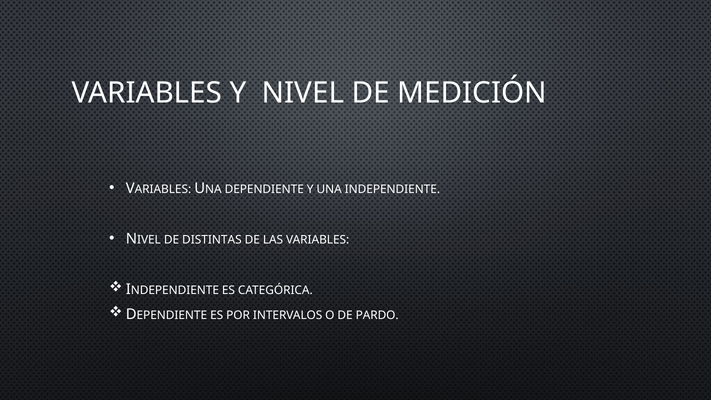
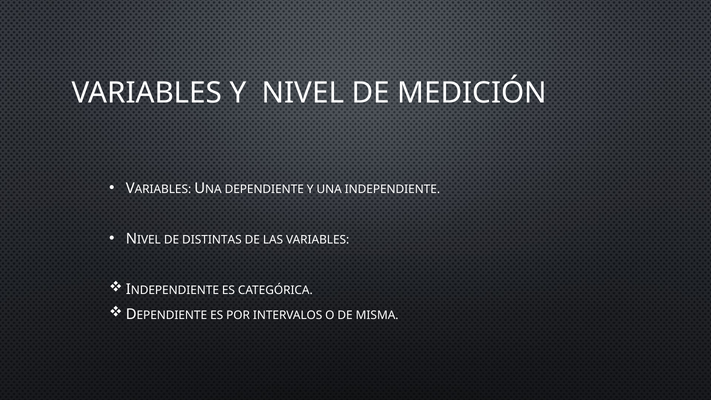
PARDO: PARDO -> MISMA
